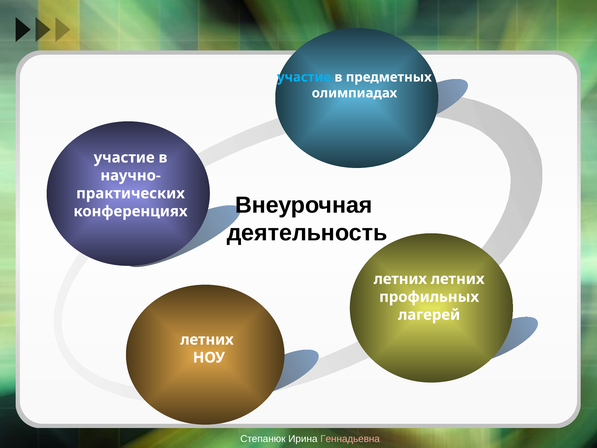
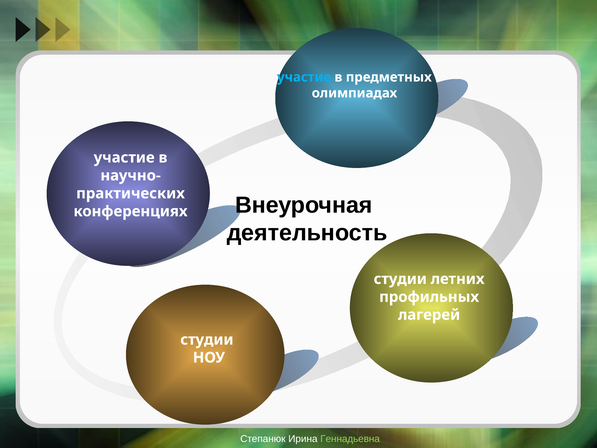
летних at (400, 279): летних -> студии
летних at (207, 340): летних -> студии
Геннадьевна colour: pink -> light green
